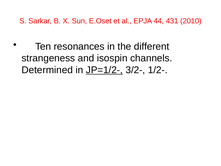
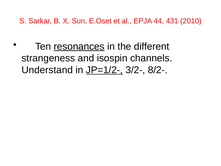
resonances underline: none -> present
Determined: Determined -> Understand
1/2-: 1/2- -> 8/2-
